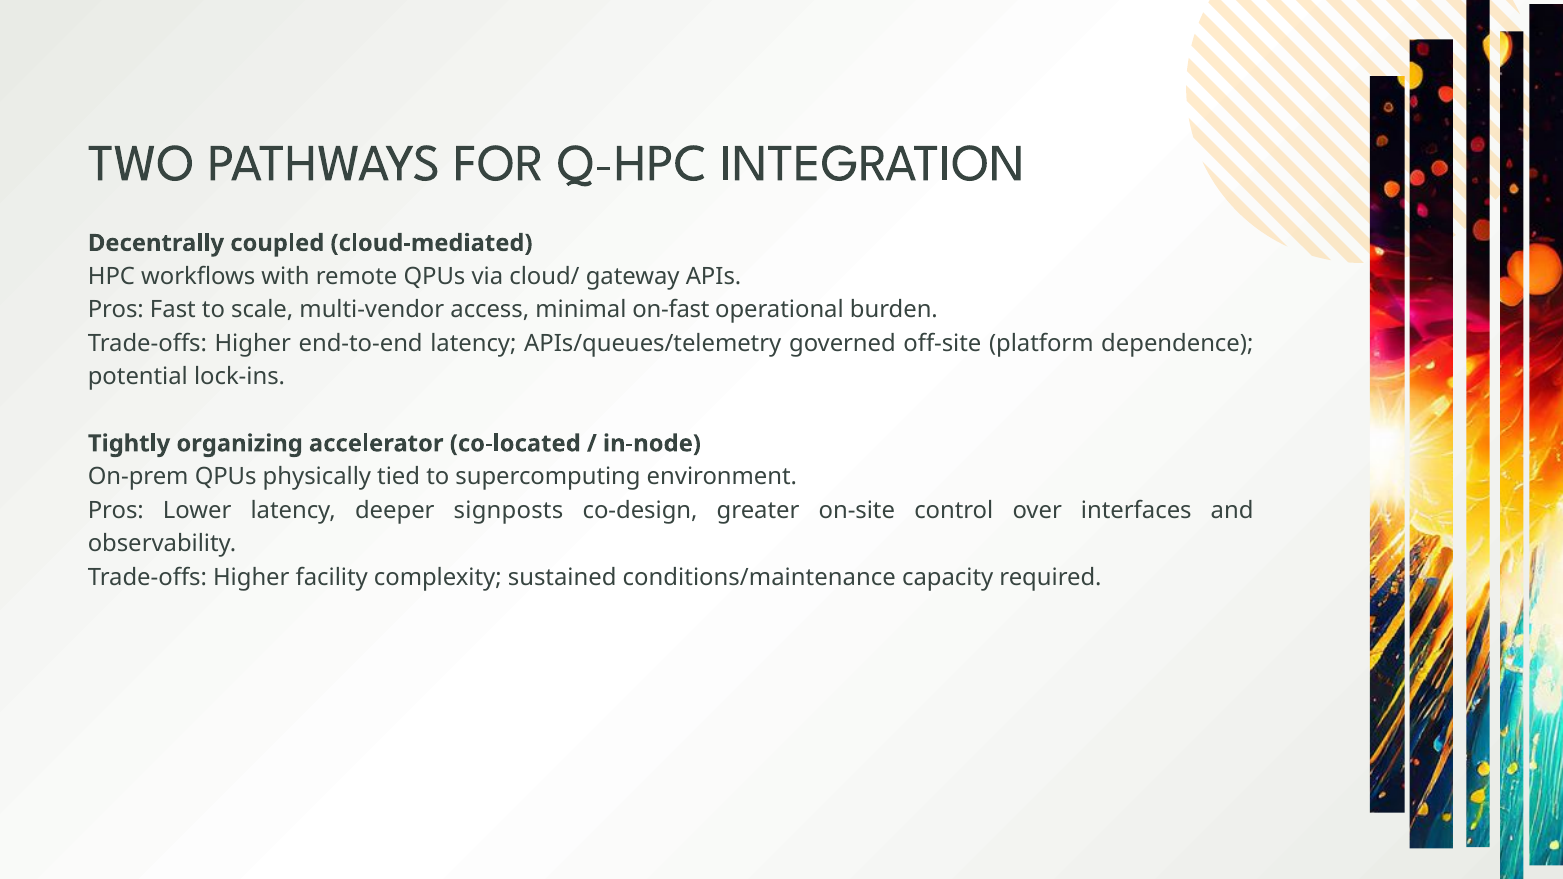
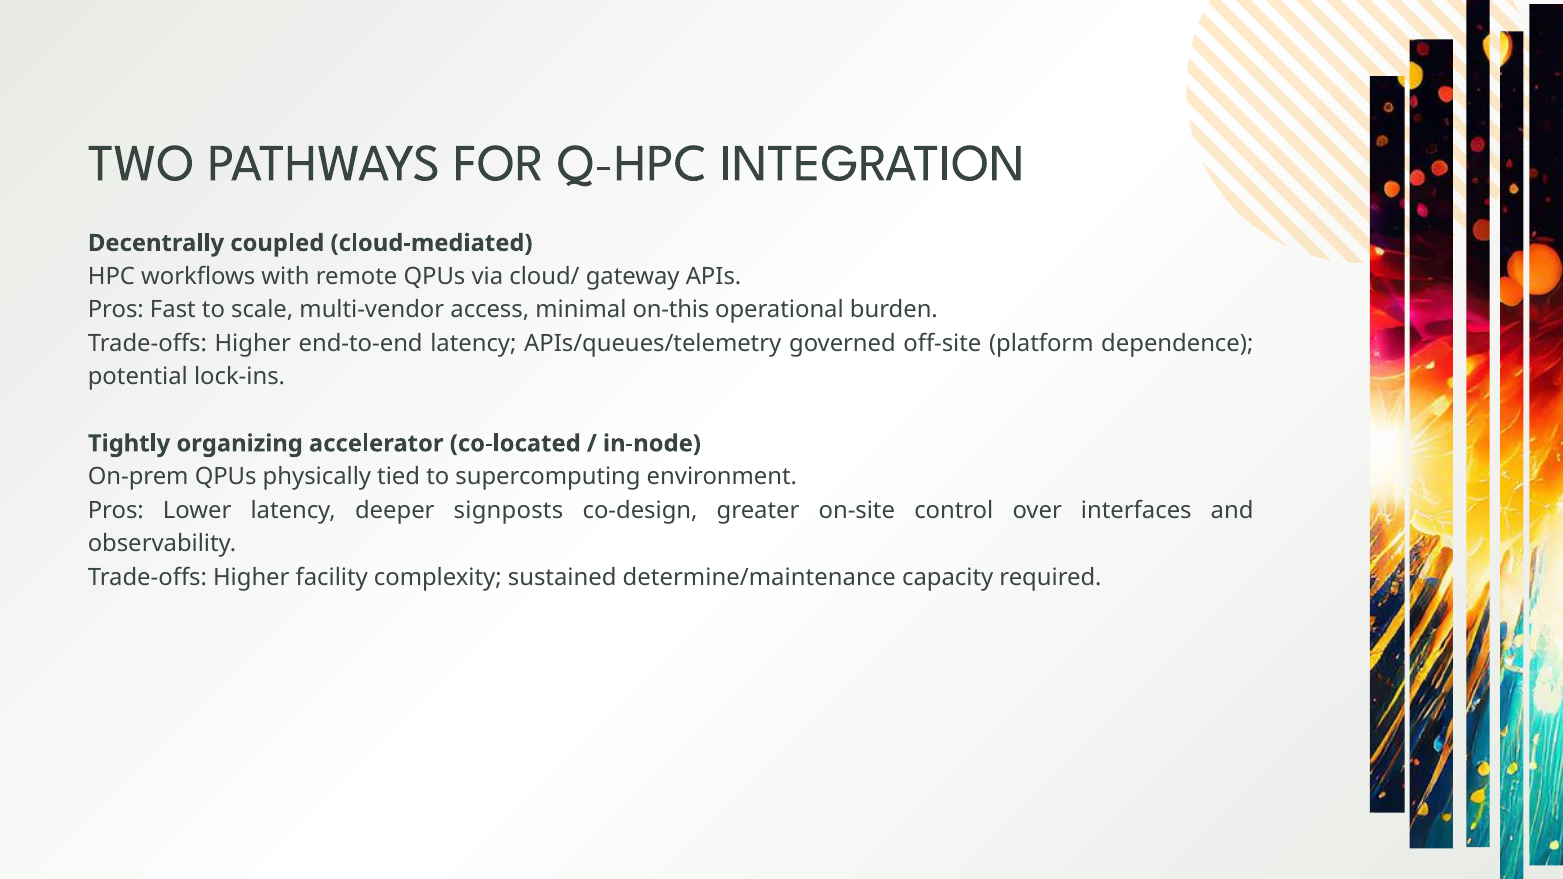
on-fast: on-fast -> on-this
conditions/maintenance: conditions/maintenance -> determine/maintenance
